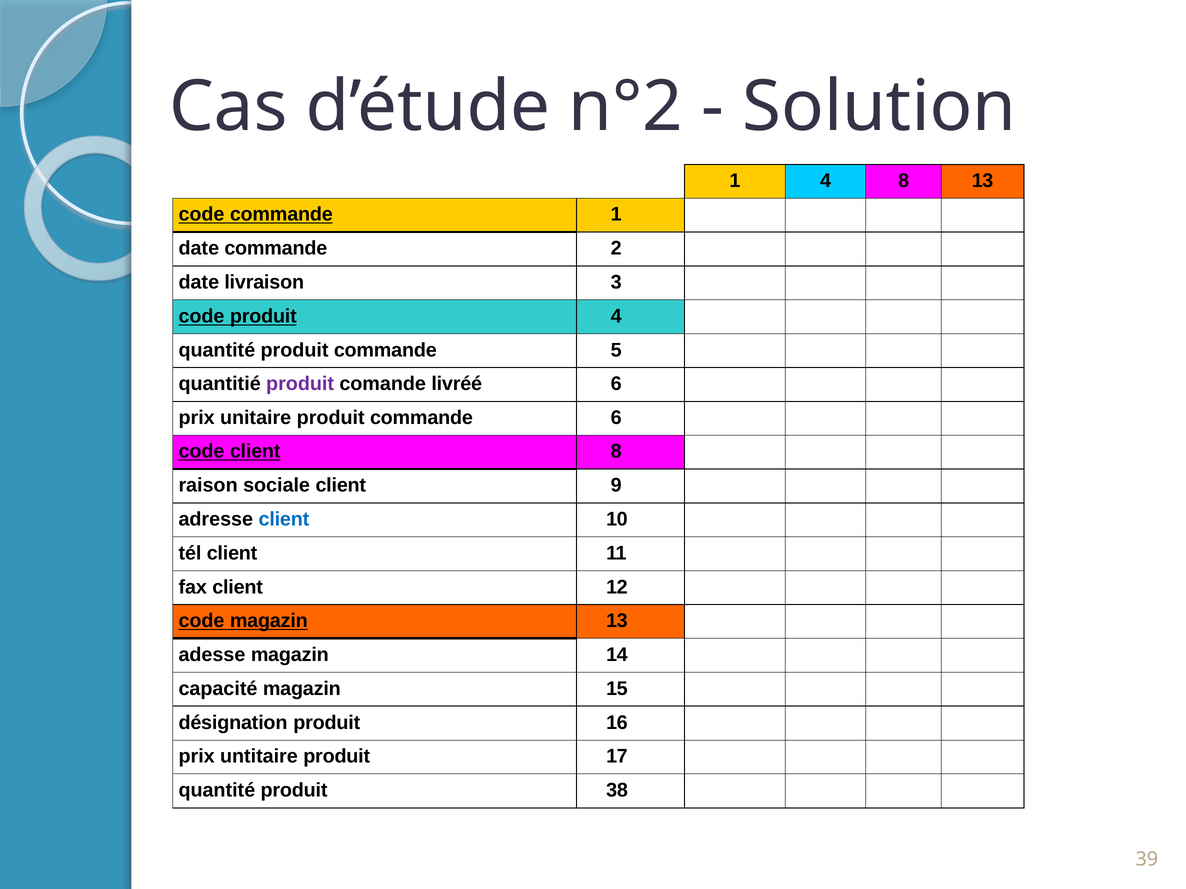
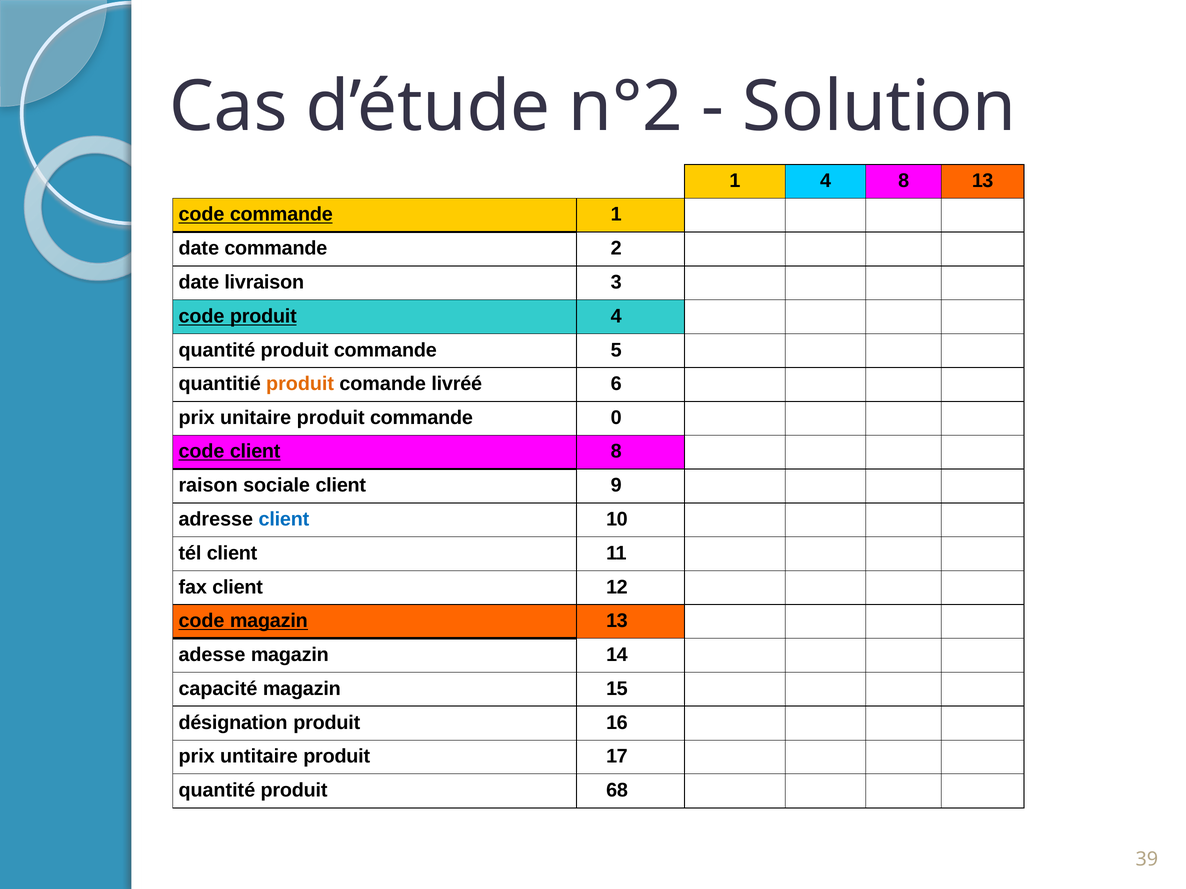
produit at (300, 384) colour: purple -> orange
commande 6: 6 -> 0
38: 38 -> 68
